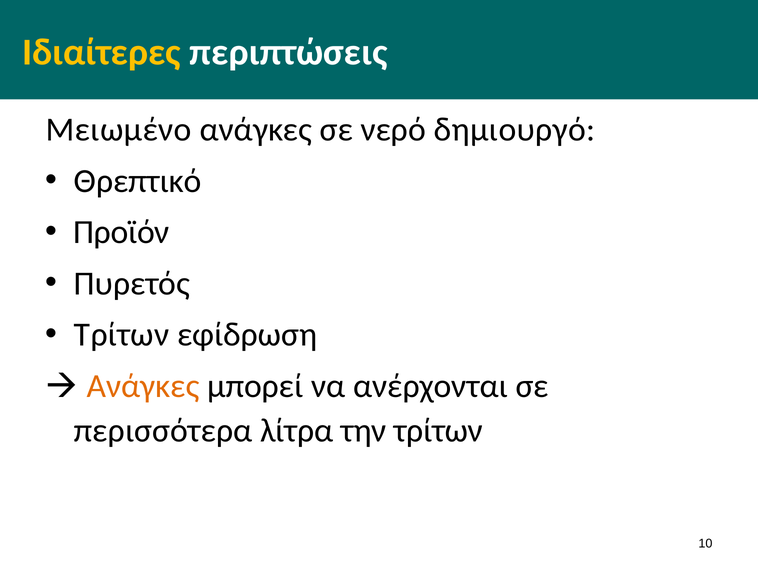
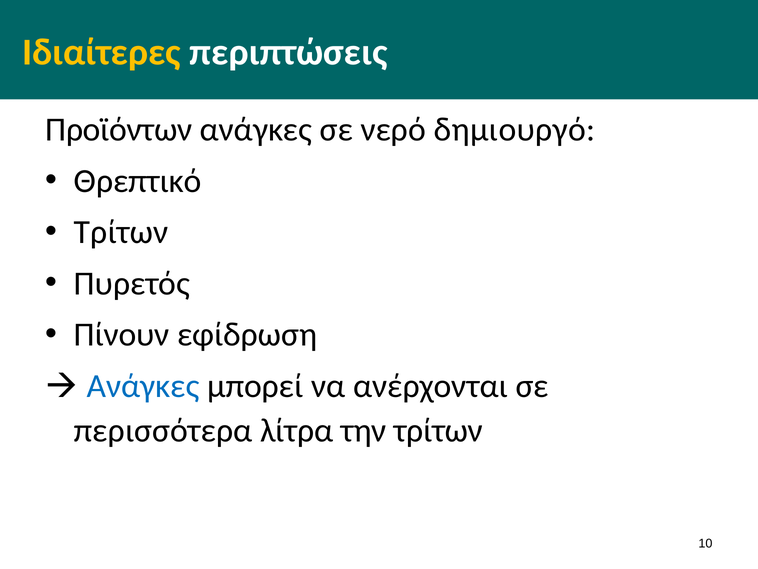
Μειωμένο: Μειωμένο -> Προϊόντων
Προϊόν at (121, 232): Προϊόν -> Τρίτων
Τρίτων at (122, 334): Τρίτων -> Πίνουν
Ανάγκες at (143, 386) colour: orange -> blue
